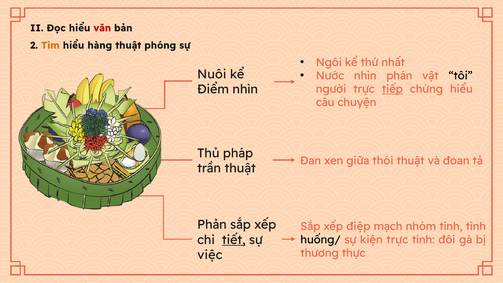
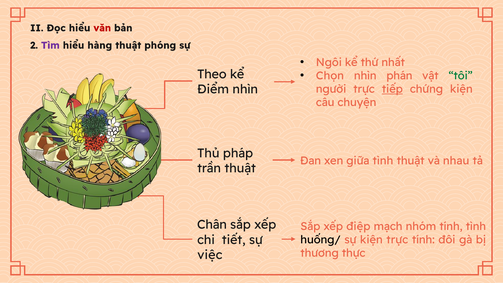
Tìm colour: orange -> purple
Nước: Nước -> Chọn
tôi colour: black -> green
Nuôi: Nuôi -> Theo
chứng hiểu: hiểu -> kiện
giữa thói: thói -> tình
đoan: đoan -> nhau
Phản: Phản -> Chân
tiết underline: present -> none
